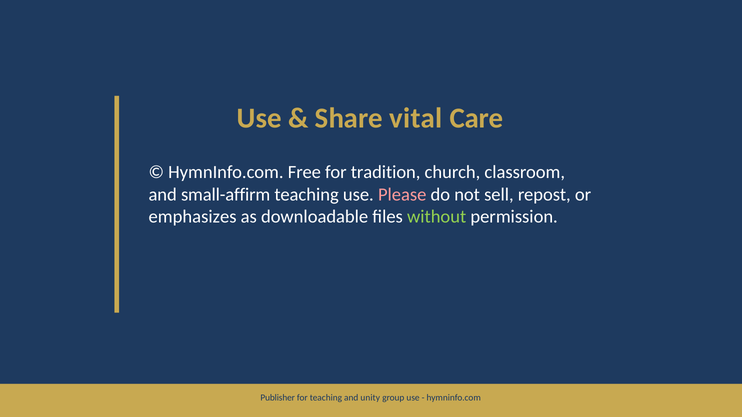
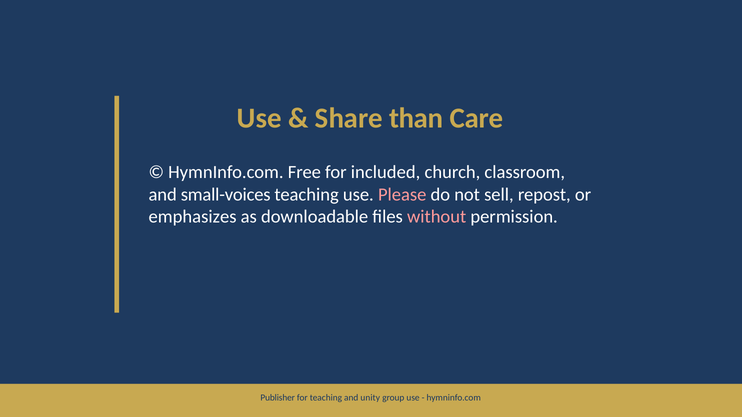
vital: vital -> than
tradition: tradition -> included
small-affirm: small-affirm -> small-voices
without colour: light green -> pink
